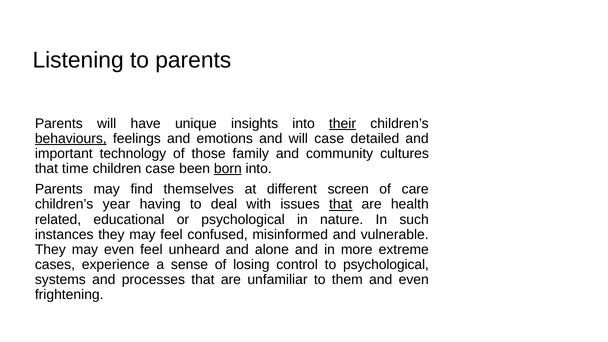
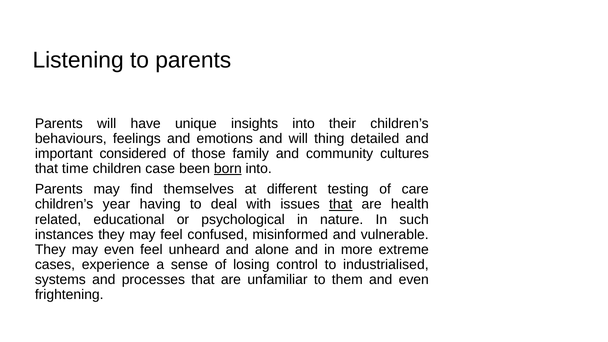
their underline: present -> none
behaviours underline: present -> none
will case: case -> thing
technology: technology -> considered
screen: screen -> testing
to psychological: psychological -> industrialised
